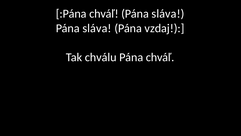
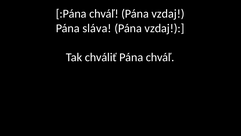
chváľ Pána sláva: sláva -> vzdaj
chválu: chválu -> chváliť
